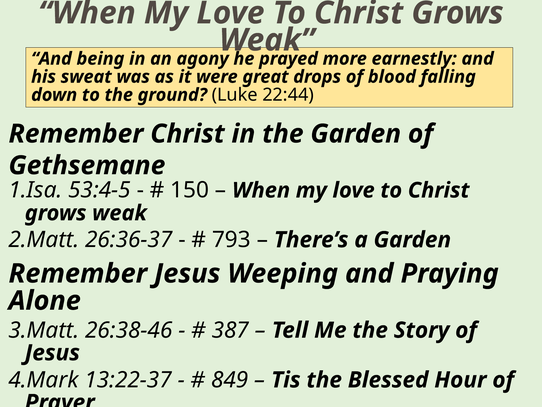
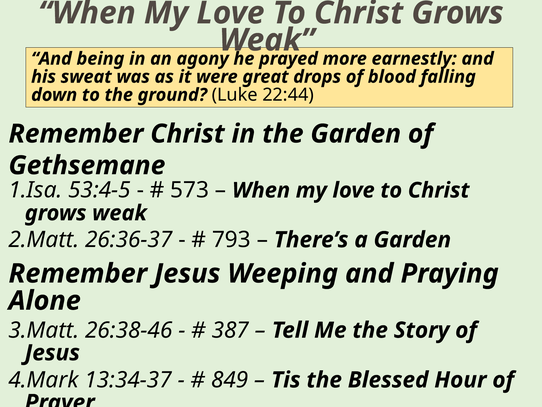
150: 150 -> 573
13:22-37: 13:22-37 -> 13:34-37
